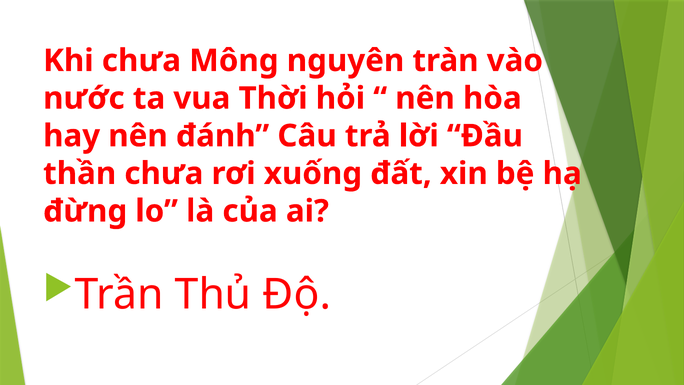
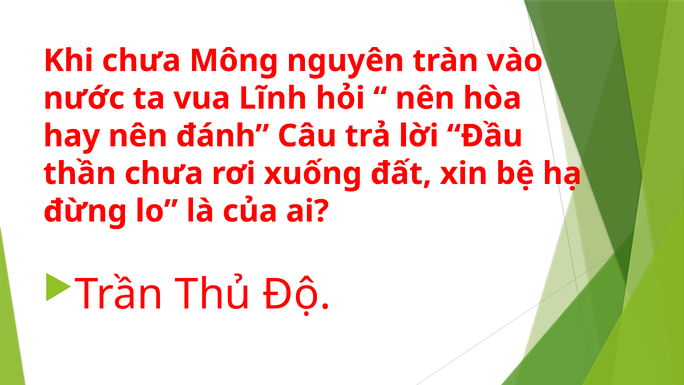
Thời: Thời -> Lĩnh
